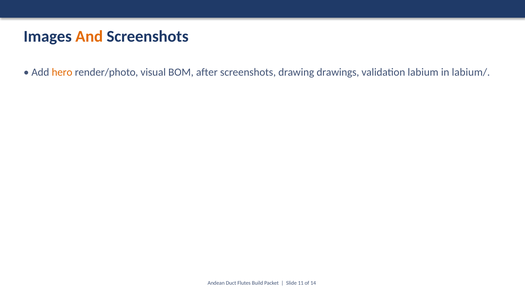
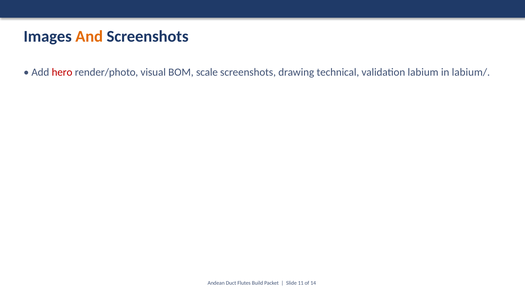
hero colour: orange -> red
after: after -> scale
drawings: drawings -> technical
